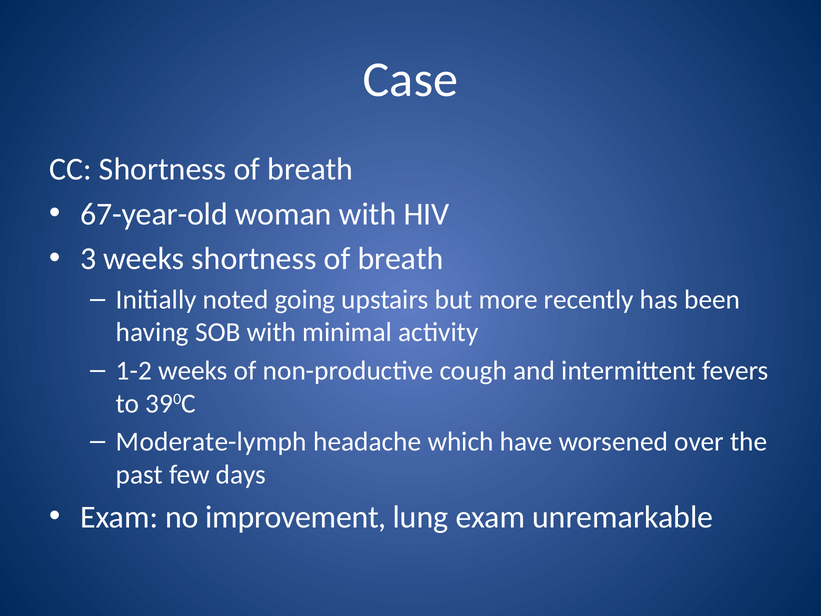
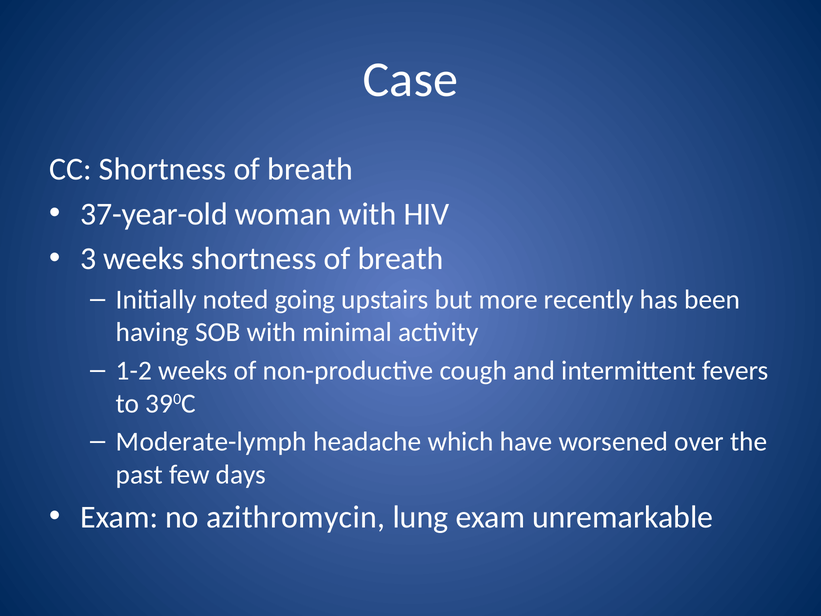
67-year-old: 67-year-old -> 37-year-old
improvement: improvement -> azithromycin
